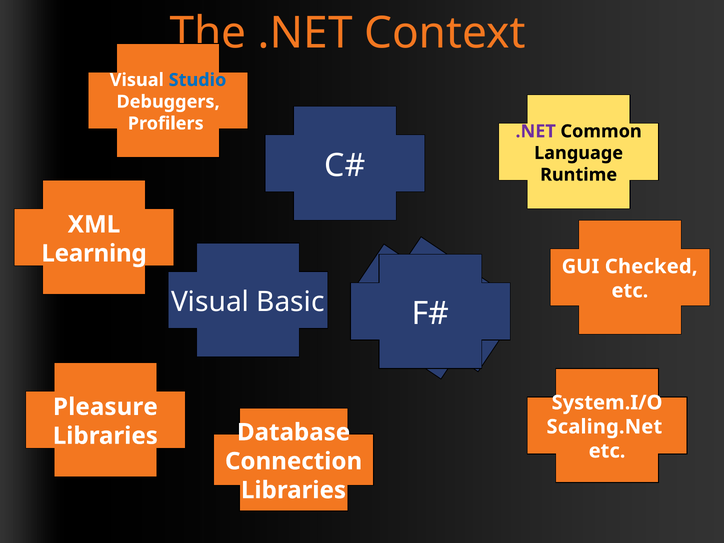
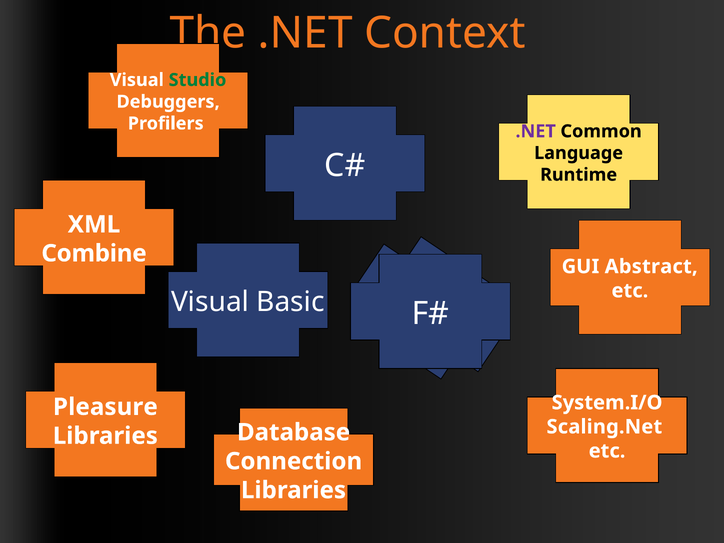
Studio colour: blue -> green
Learning: Learning -> Combine
Checked: Checked -> Abstract
